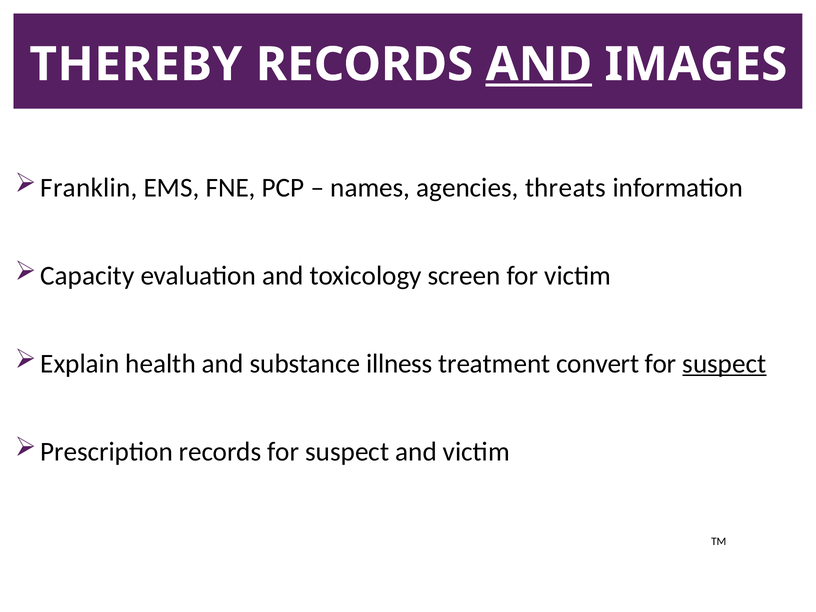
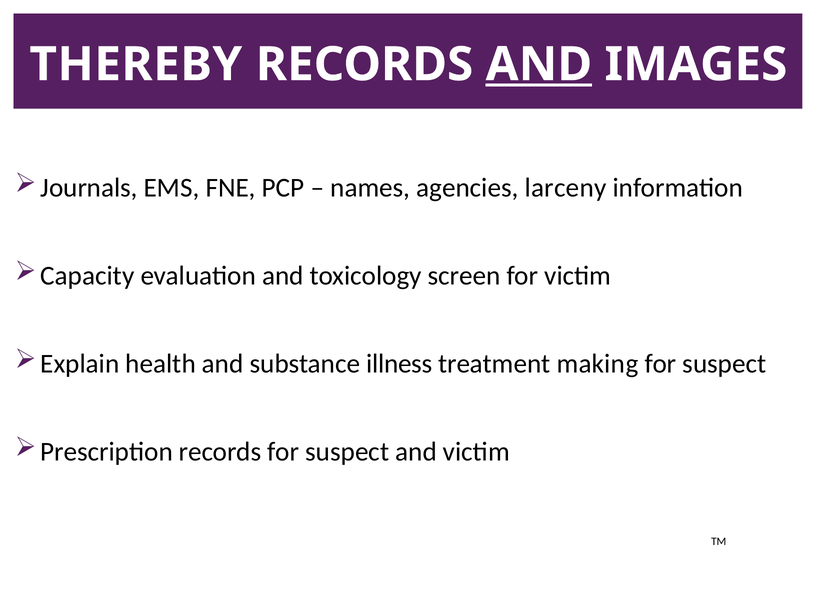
Franklin: Franklin -> Journals
threats: threats -> larceny
convert: convert -> making
suspect at (724, 364) underline: present -> none
